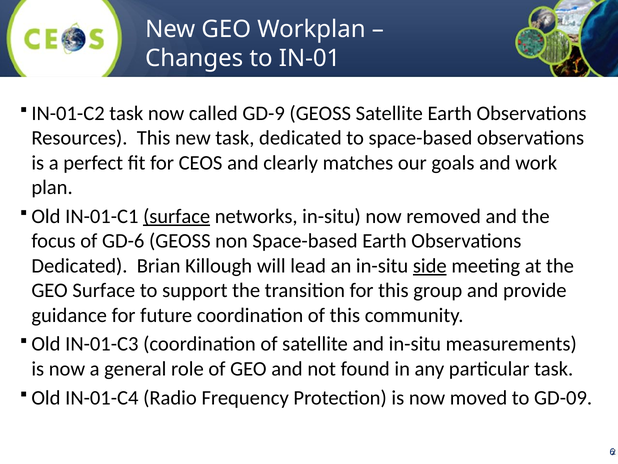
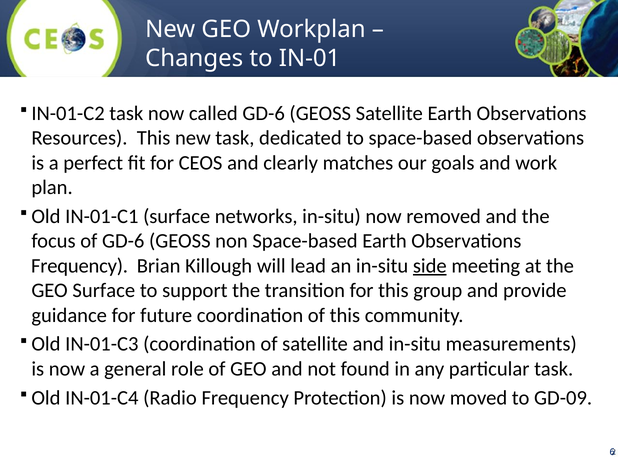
called GD-9: GD-9 -> GD-6
surface at (177, 216) underline: present -> none
Dedicated at (79, 266): Dedicated -> Frequency
